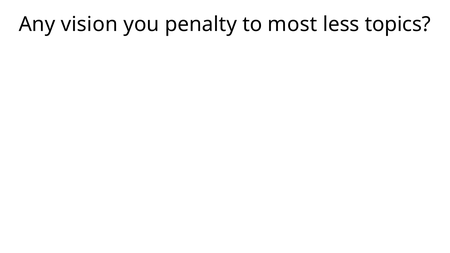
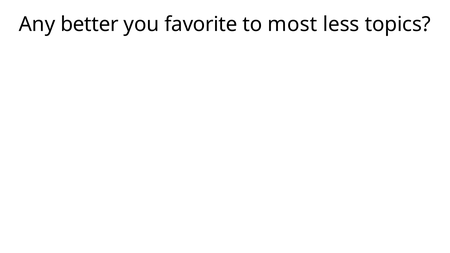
vision: vision -> better
penalty: penalty -> favorite
